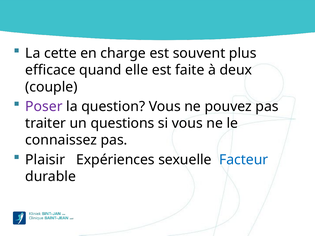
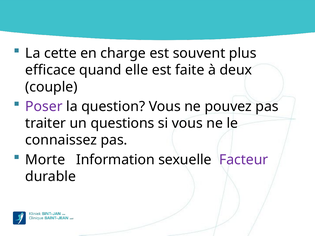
Plaisir: Plaisir -> Morte
Expériences: Expériences -> Information
Facteur colour: blue -> purple
